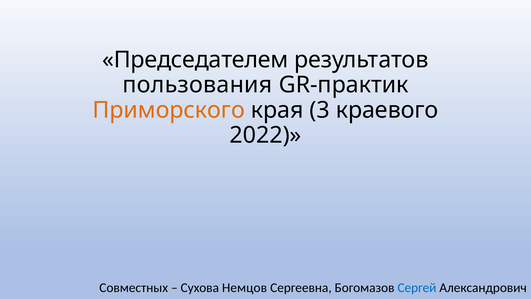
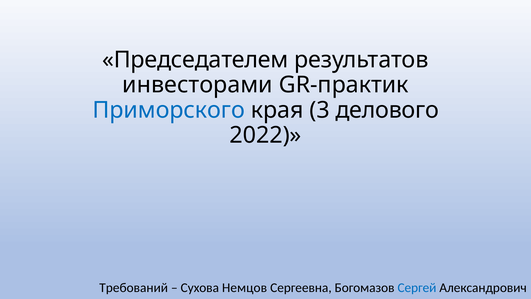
пользования: пользования -> инвесторами
Приморского colour: orange -> blue
краевого: краевого -> делового
Совместных: Совместных -> Требований
